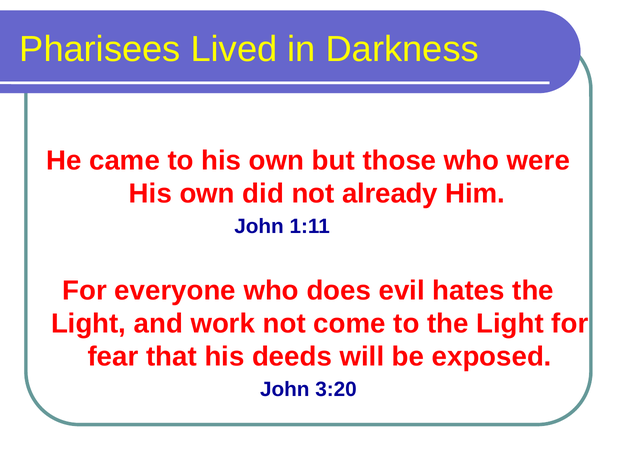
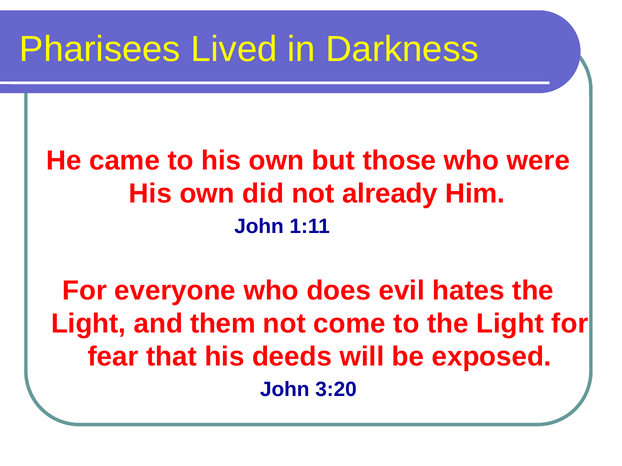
work: work -> them
